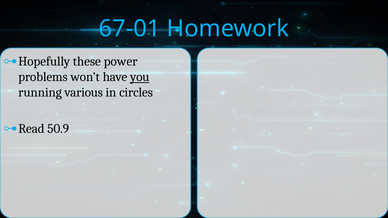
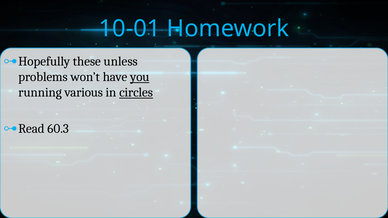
67-01: 67-01 -> 10-01
power: power -> unless
circles underline: none -> present
50.9: 50.9 -> 60.3
